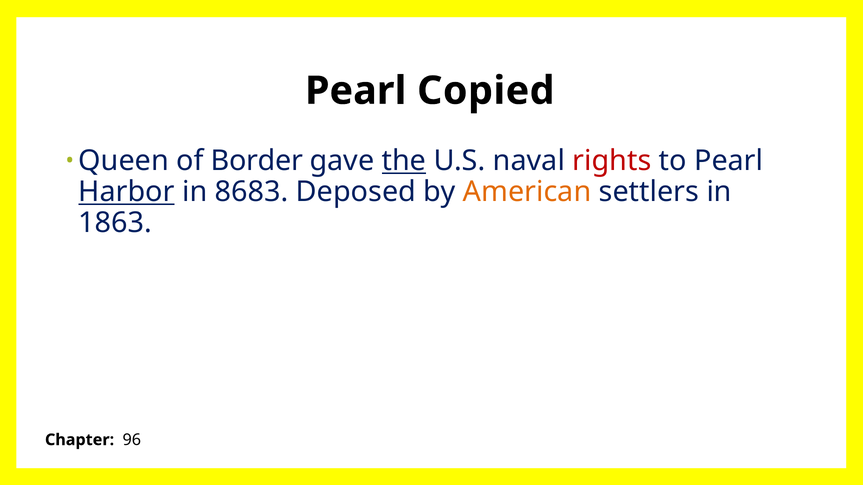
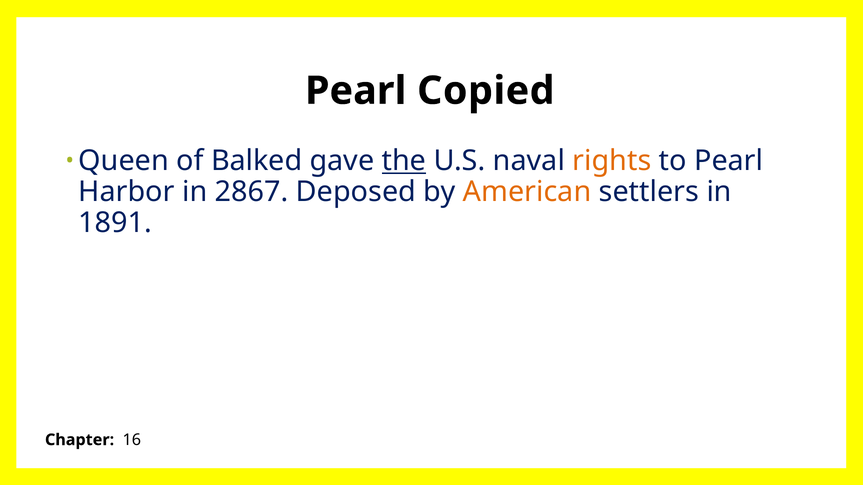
Border: Border -> Balked
rights colour: red -> orange
Harbor underline: present -> none
8683: 8683 -> 2867
1863: 1863 -> 1891
96: 96 -> 16
